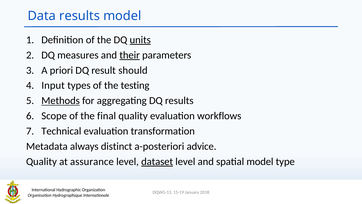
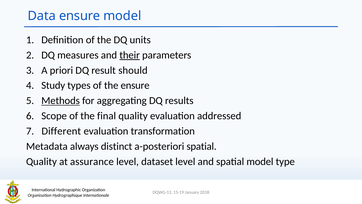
Data results: results -> ensure
units underline: present -> none
Input: Input -> Study
the testing: testing -> ensure
workflows: workflows -> addressed
Technical: Technical -> Different
a-posteriori advice: advice -> spatial
dataset underline: present -> none
